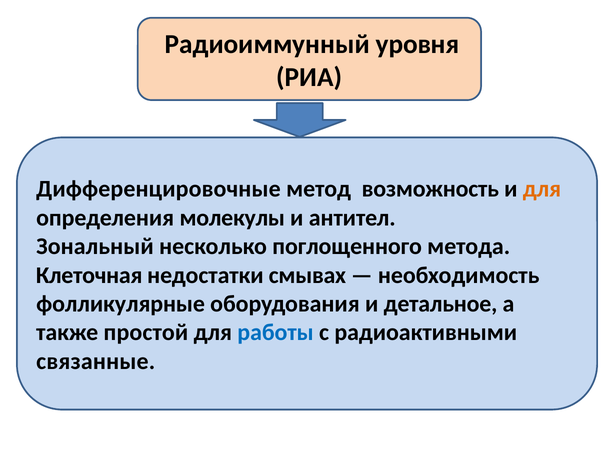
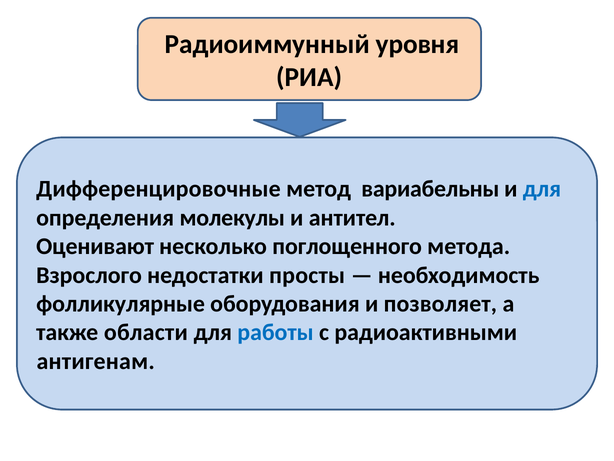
возможность: возможность -> вариабельны
для at (542, 189) colour: orange -> blue
Зональный: Зональный -> Оценивают
Клеточная: Клеточная -> Взрослого
смывах: смывах -> просты
детальное: детальное -> позволяет
простой: простой -> области
связанные: связанные -> антигенам
